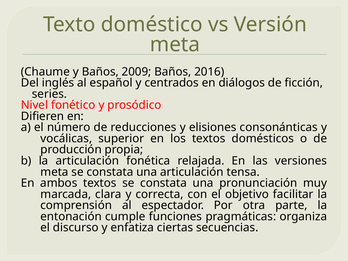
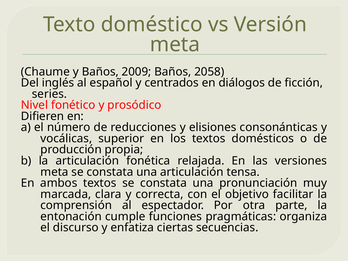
2016: 2016 -> 2058
